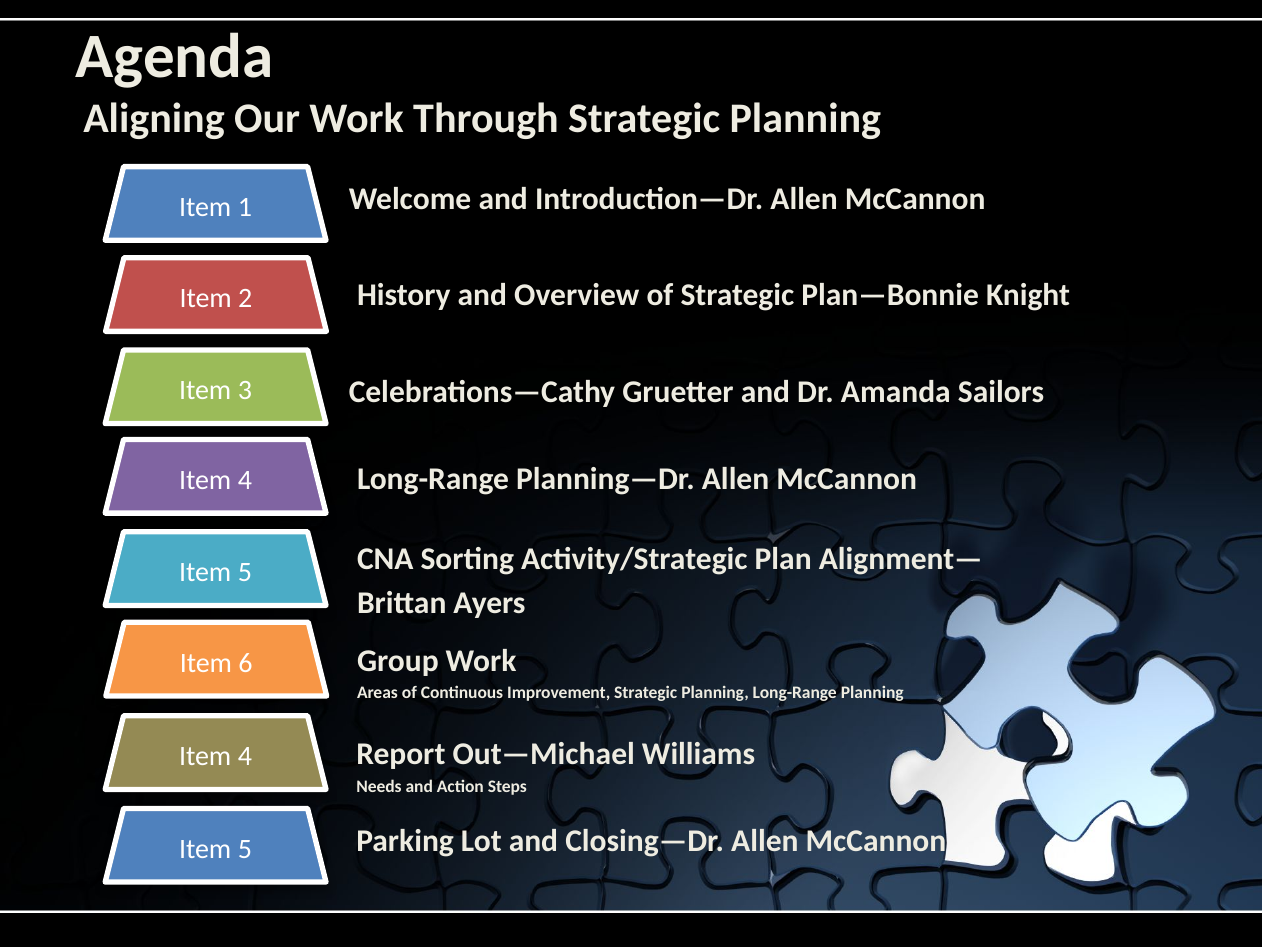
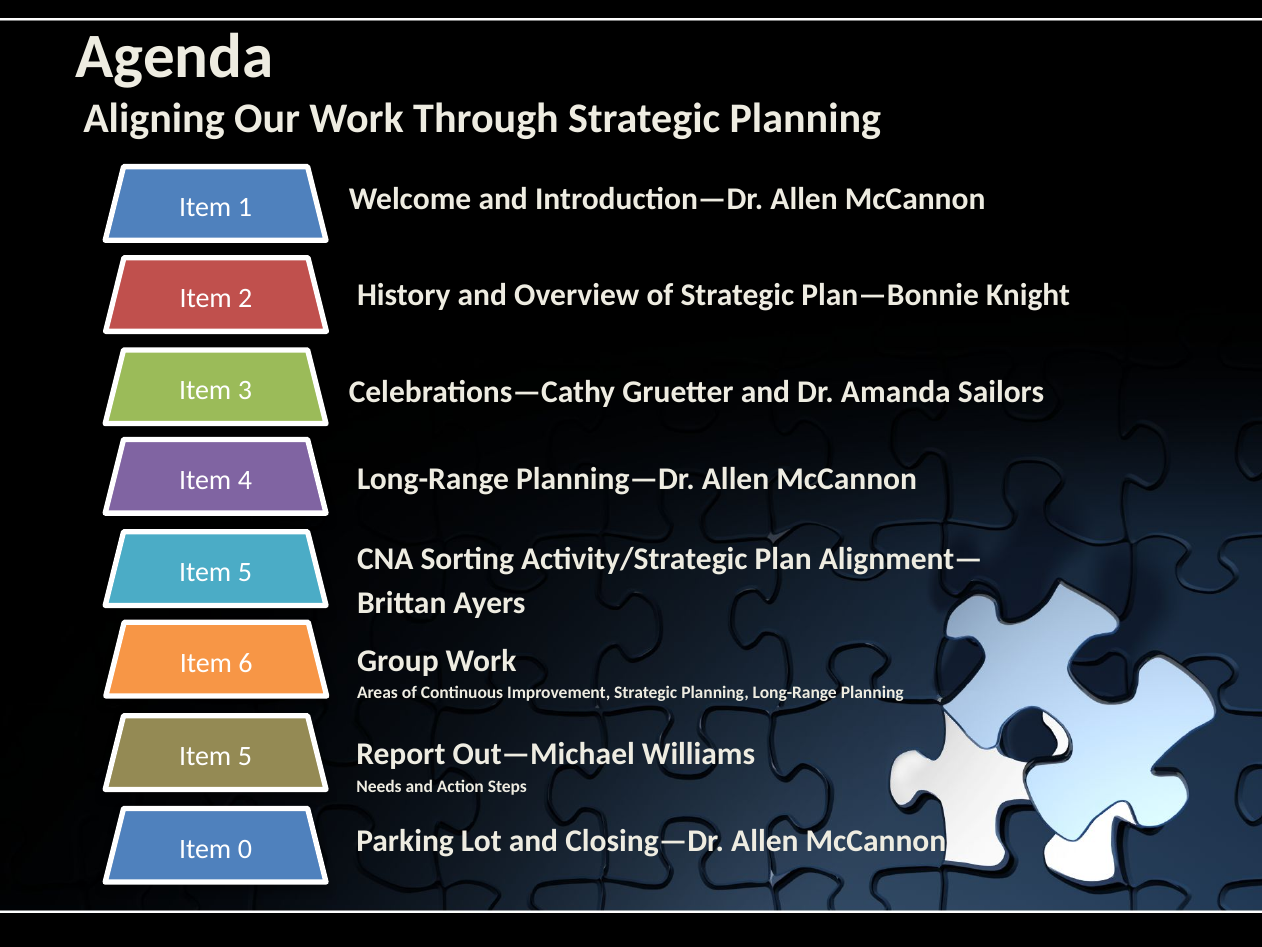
4 at (245, 756): 4 -> 5
5 at (245, 849): 5 -> 0
